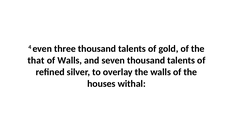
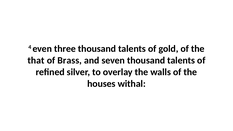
of Walls: Walls -> Brass
